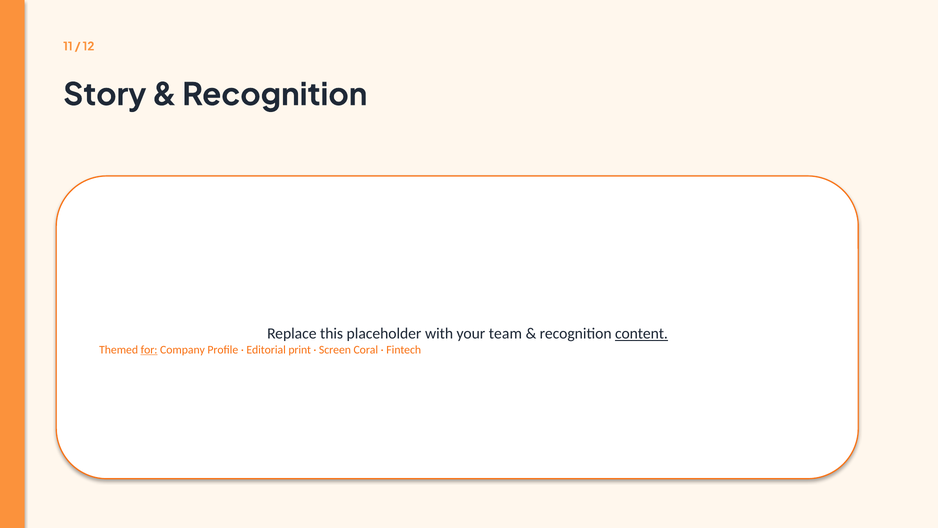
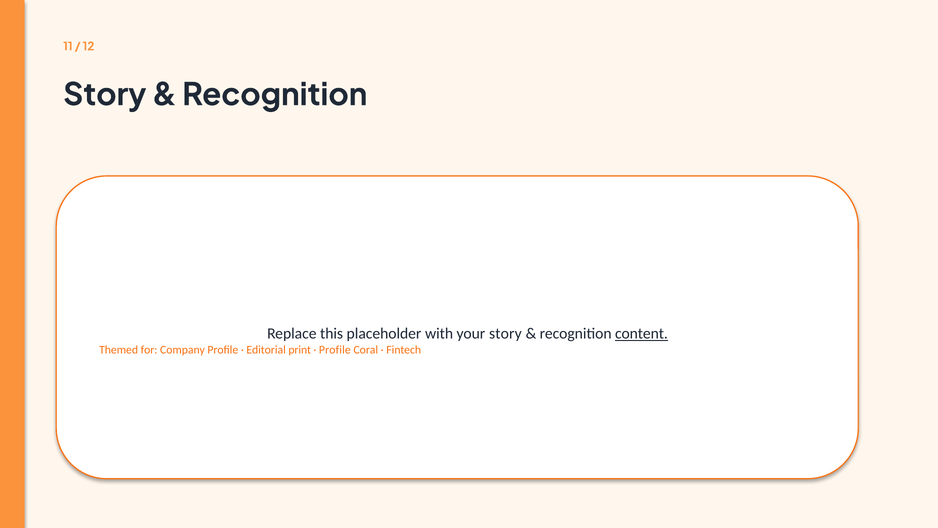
your team: team -> story
for underline: present -> none
Screen at (335, 350): Screen -> Profile
